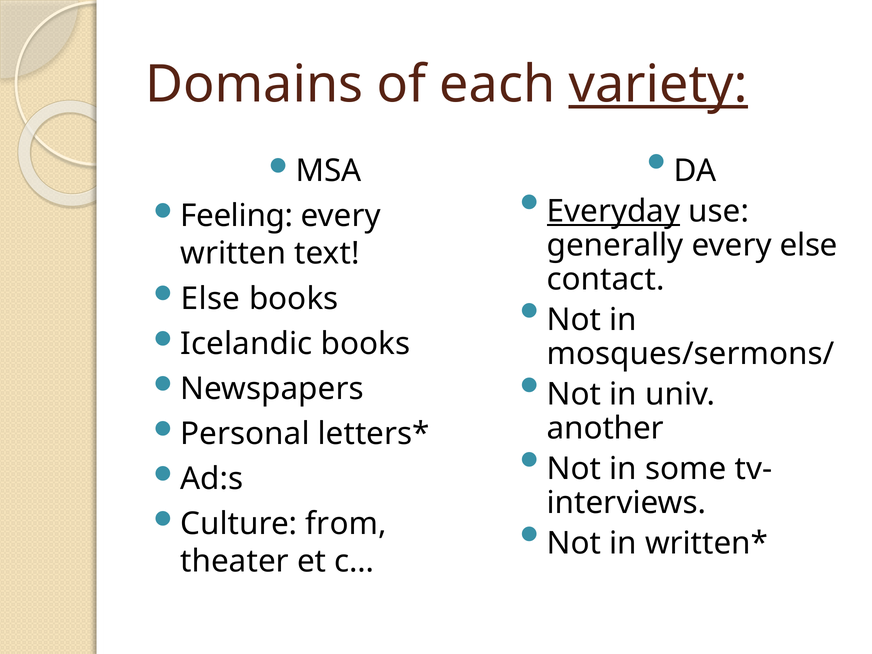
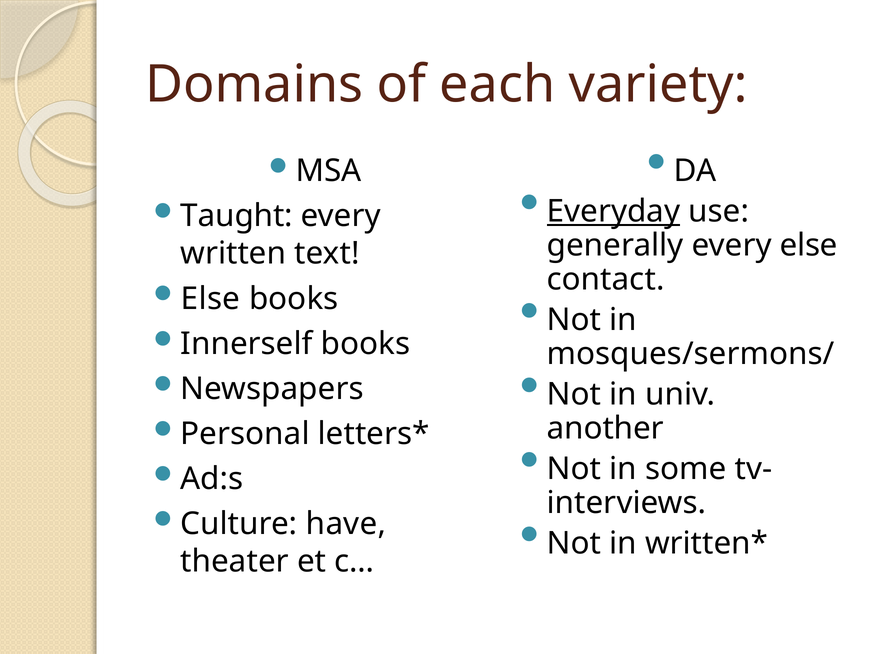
variety underline: present -> none
Feeling: Feeling -> Taught
Icelandic: Icelandic -> Innerself
from: from -> have
